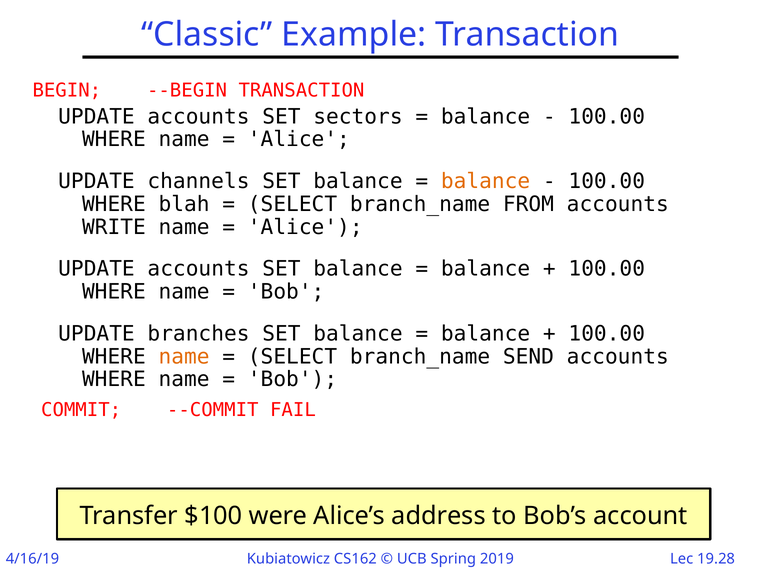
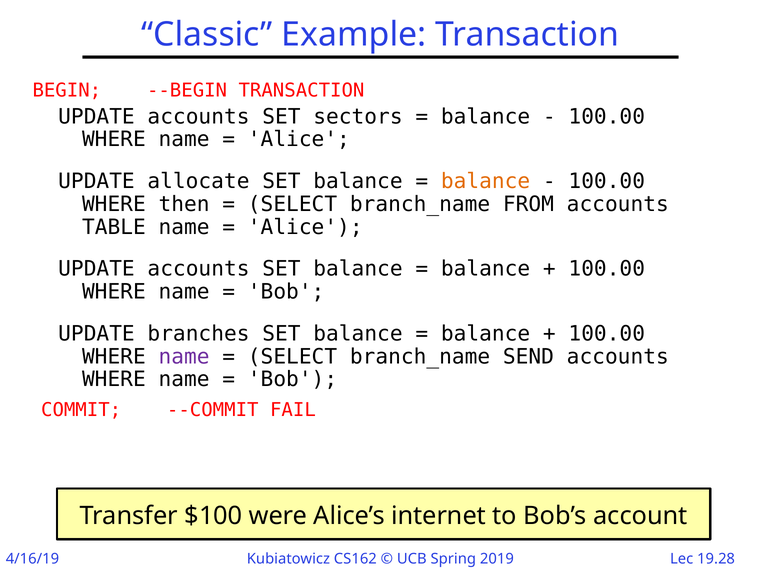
channels: channels -> allocate
blah: blah -> then
WRITE: WRITE -> TABLE
name at (184, 356) colour: orange -> purple
address: address -> internet
